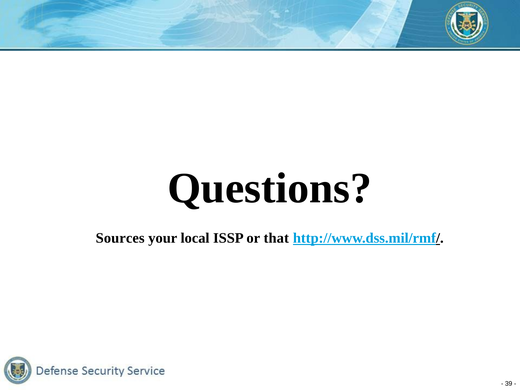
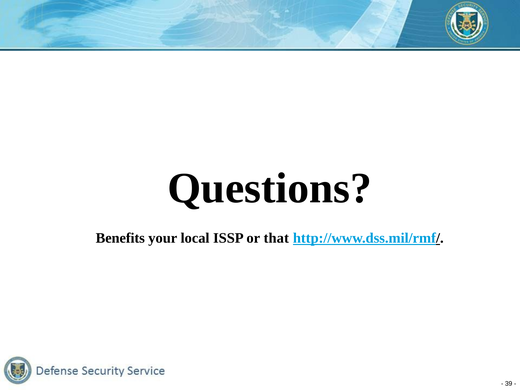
Sources: Sources -> Benefits
